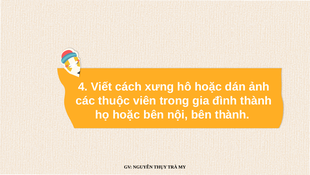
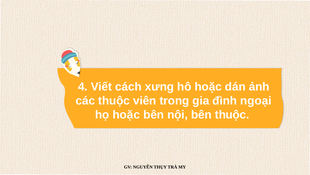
đình thành: thành -> ngoại
bên thành: thành -> thuộc
